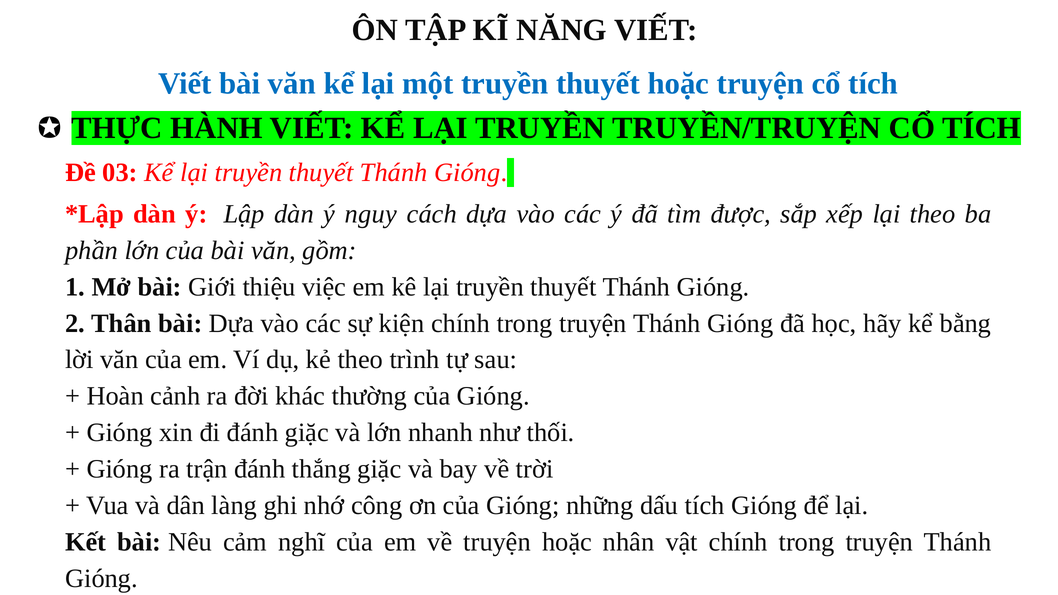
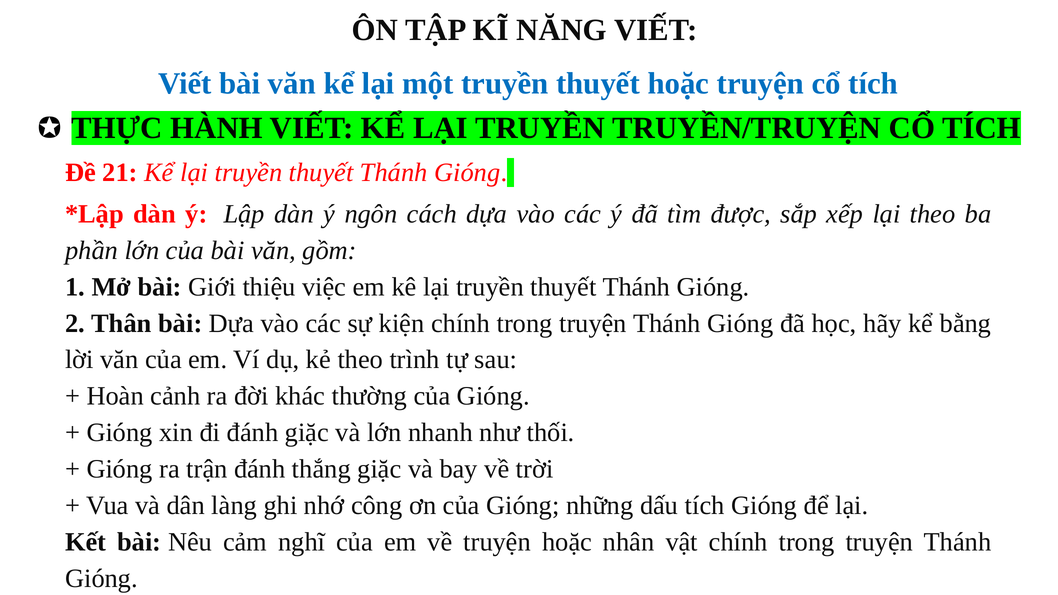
03: 03 -> 21
nguy: nguy -> ngôn
